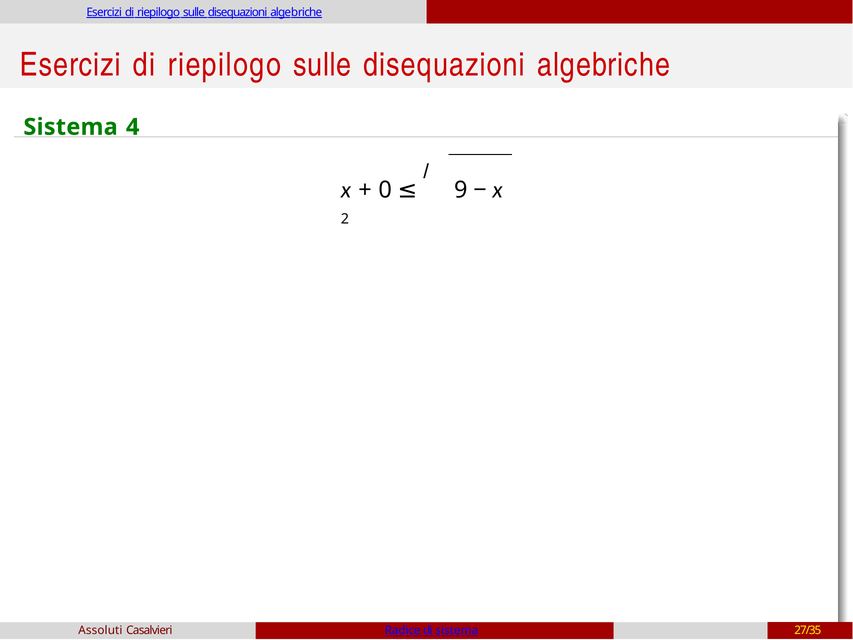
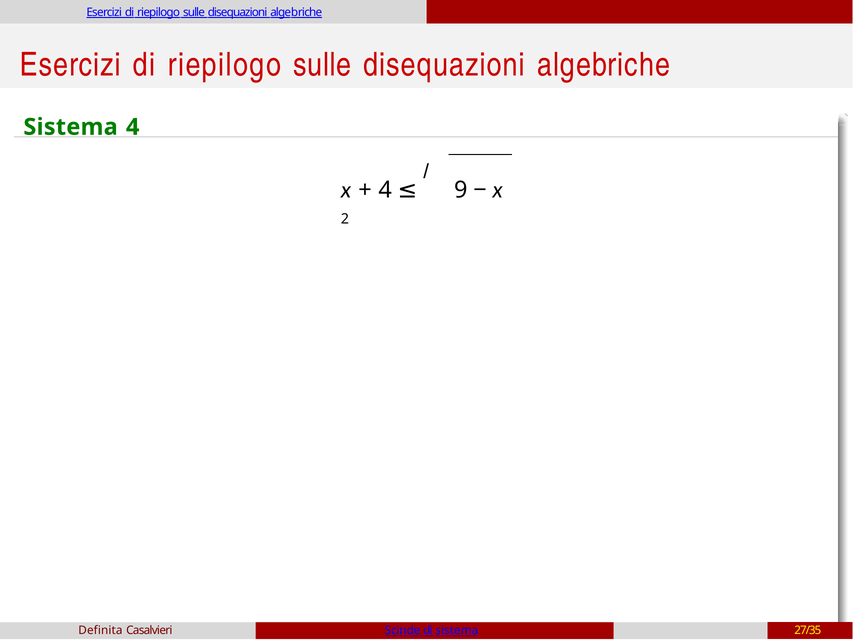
0 at (385, 190): 0 -> 4
Assoluti: Assoluti -> Definita
Radice: Radice -> Scinde
